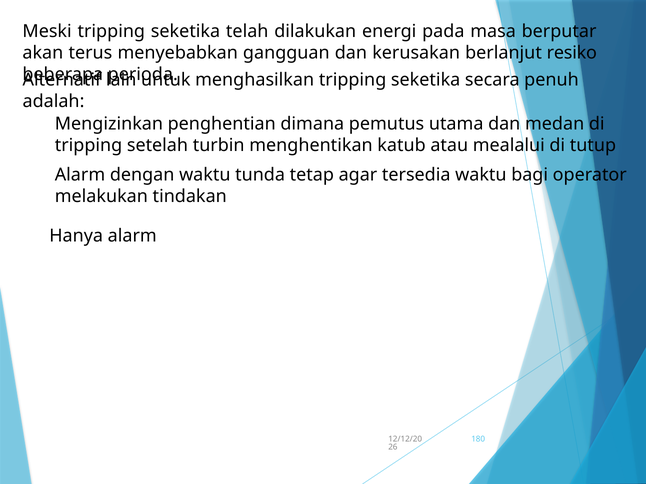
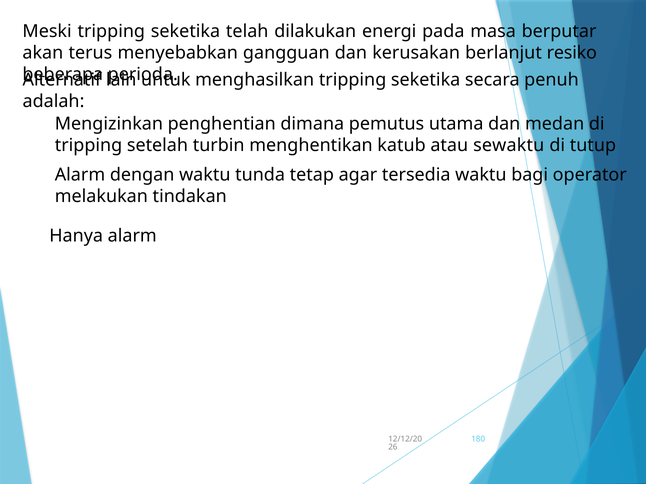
mealalui: mealalui -> sewaktu
